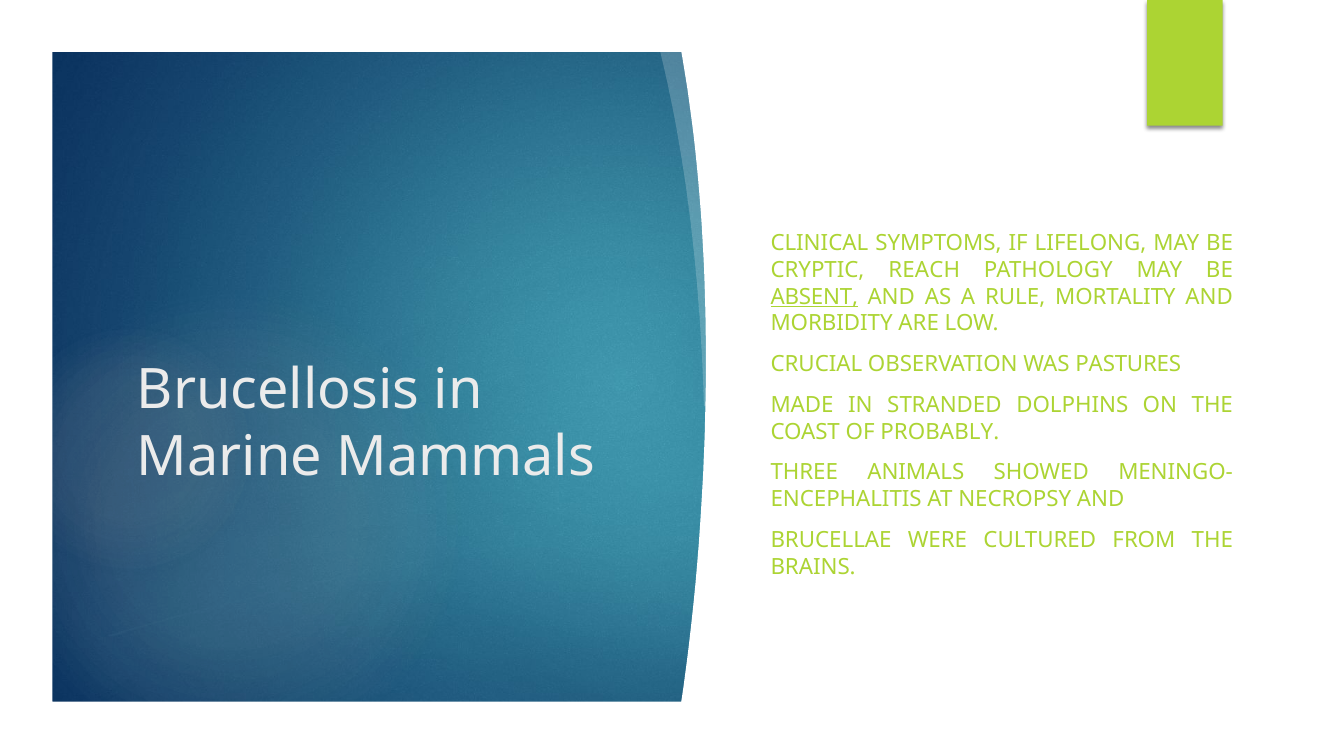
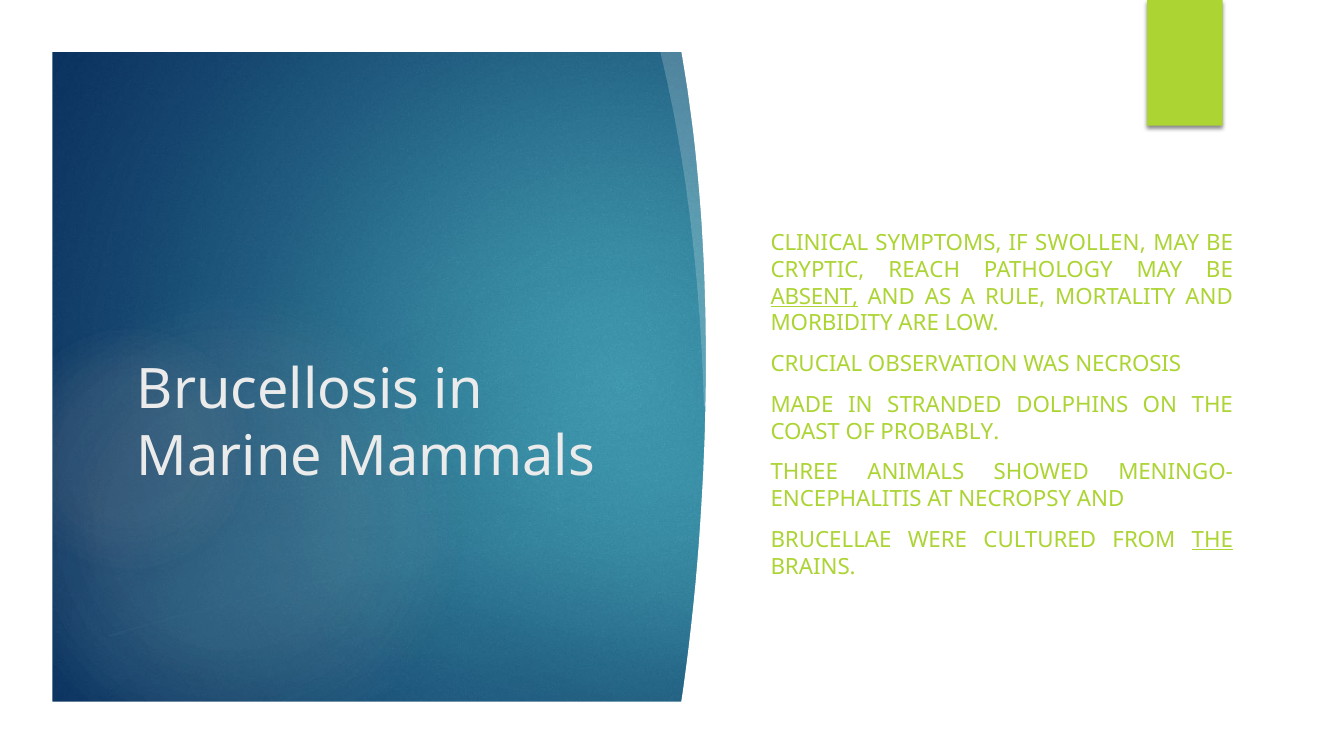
LIFELONG: LIFELONG -> SWOLLEN
PASTURES: PASTURES -> NECROSIS
THE at (1212, 540) underline: none -> present
